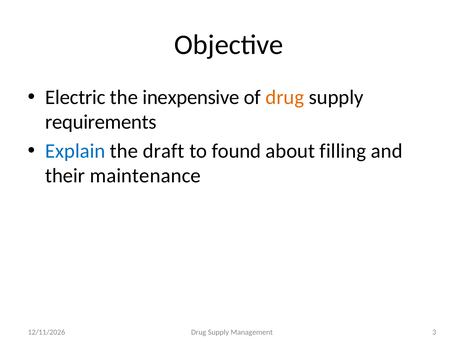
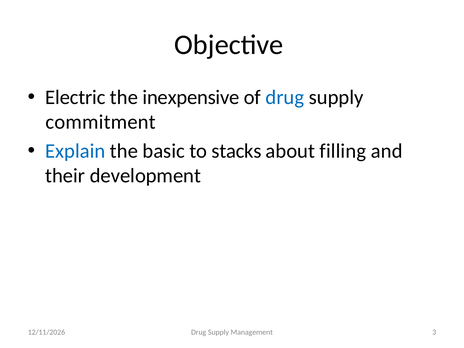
drug at (285, 97) colour: orange -> blue
requirements: requirements -> commitment
draft: draft -> basic
found: found -> stacks
maintenance: maintenance -> development
